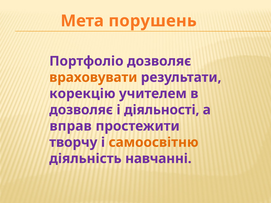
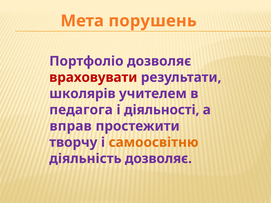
враховувати colour: orange -> red
корекцію: корекцію -> школярів
дозволяє at (81, 110): дозволяє -> педагога
діяльність навчанні: навчанні -> дозволяє
